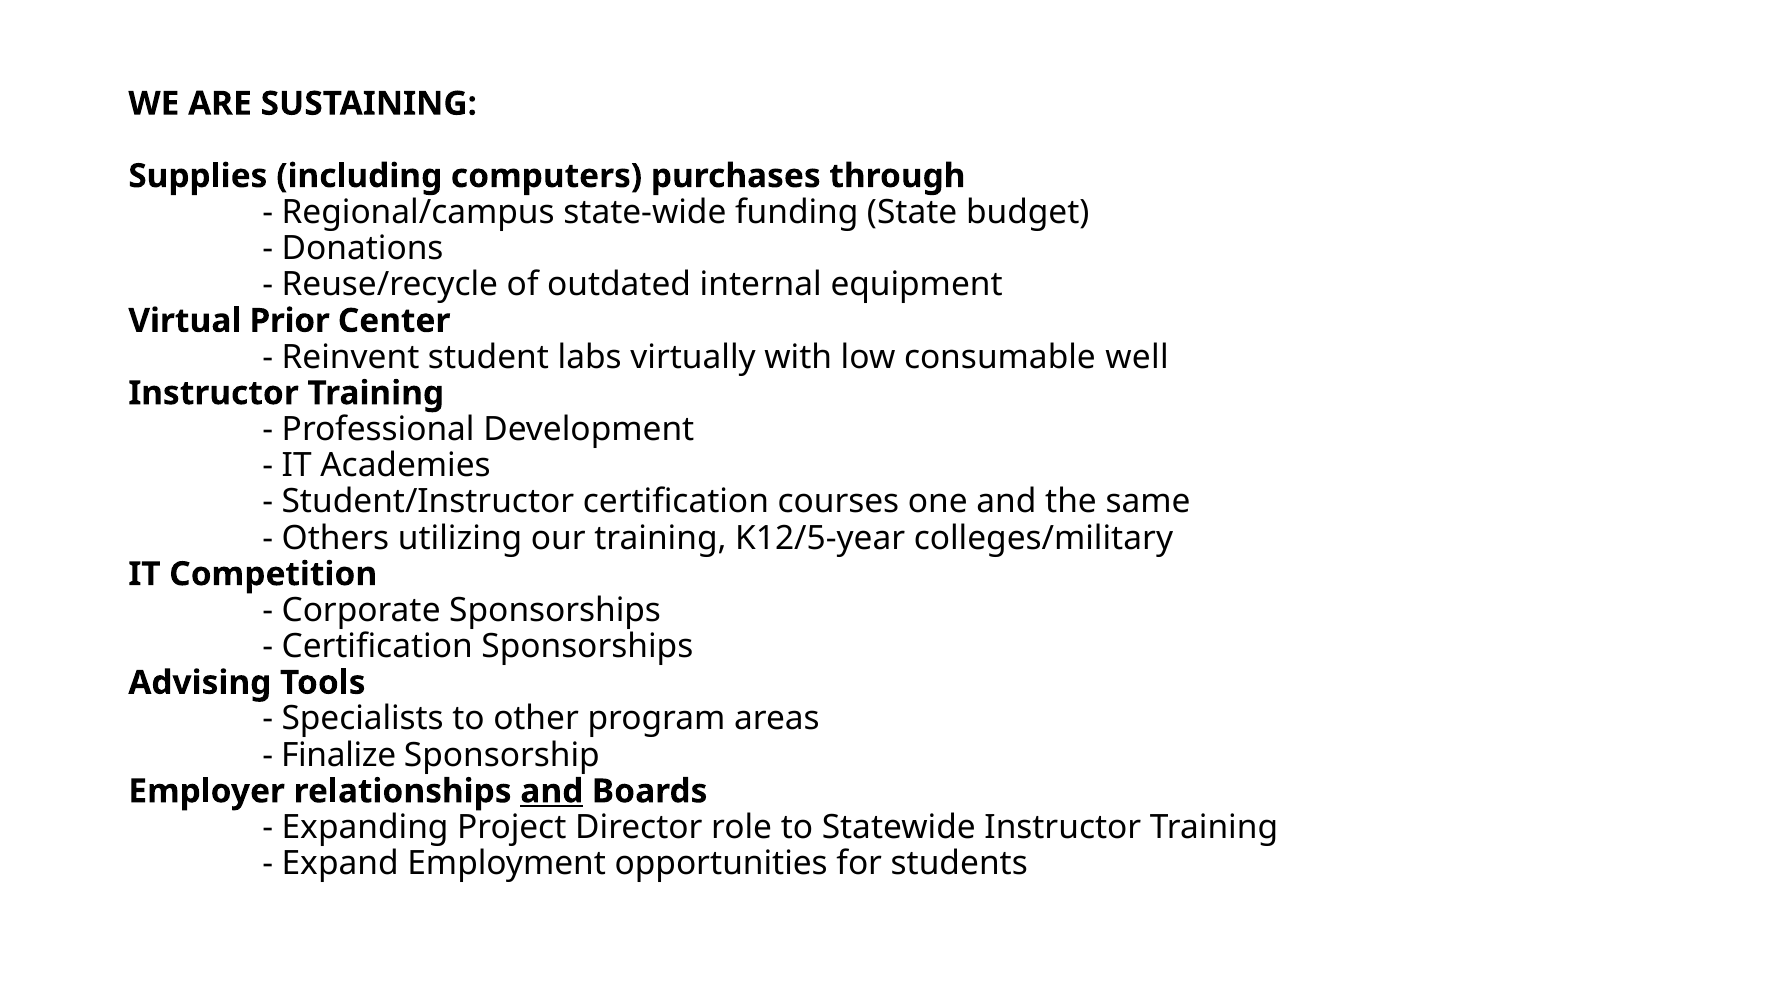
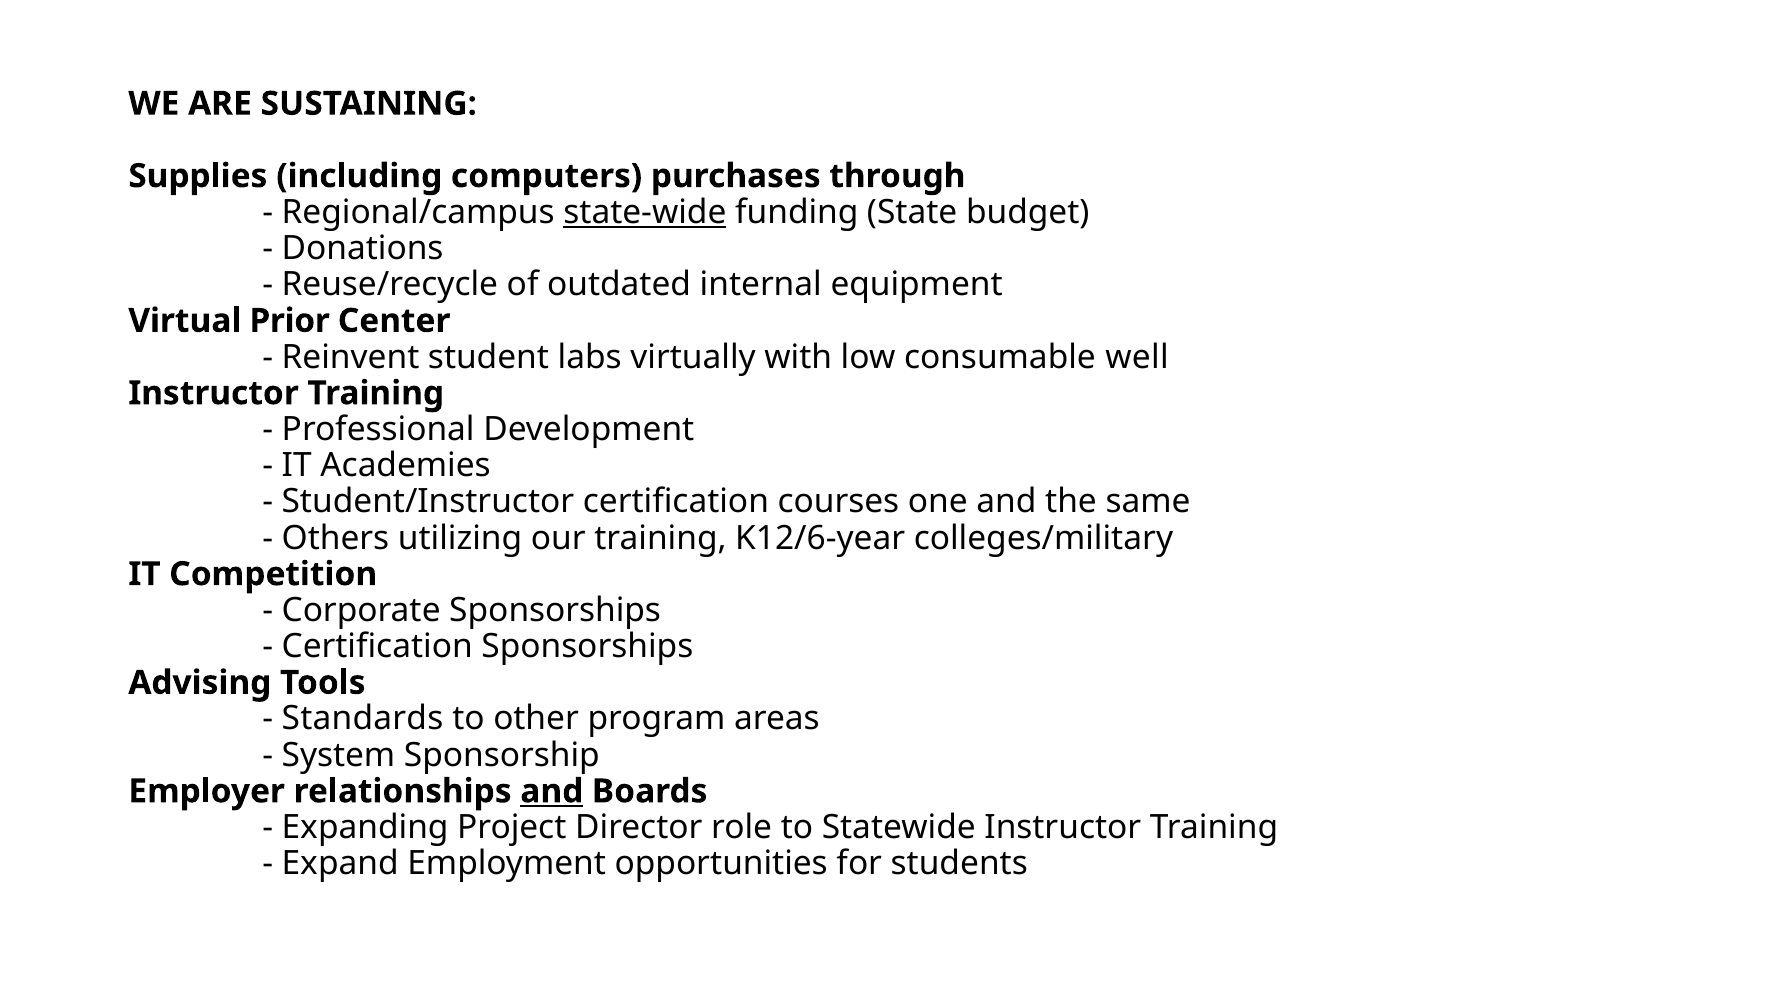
state-wide underline: none -> present
K12/5-year: K12/5-year -> K12/6-year
Specialists: Specialists -> Standards
Finalize: Finalize -> System
